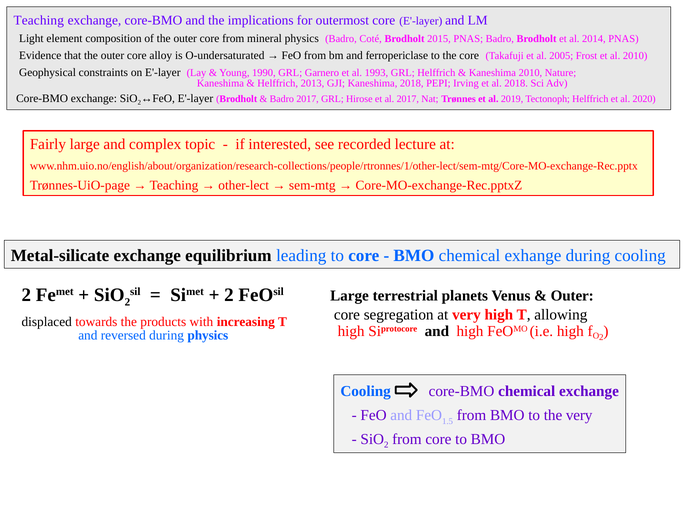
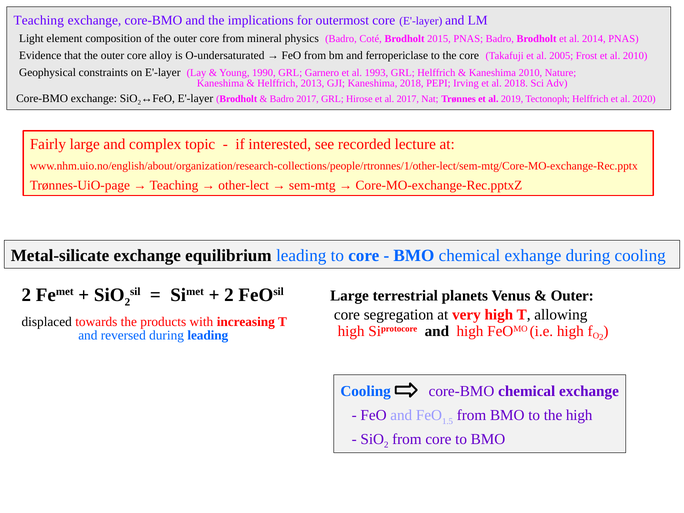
during physics: physics -> leading
the very: very -> high
